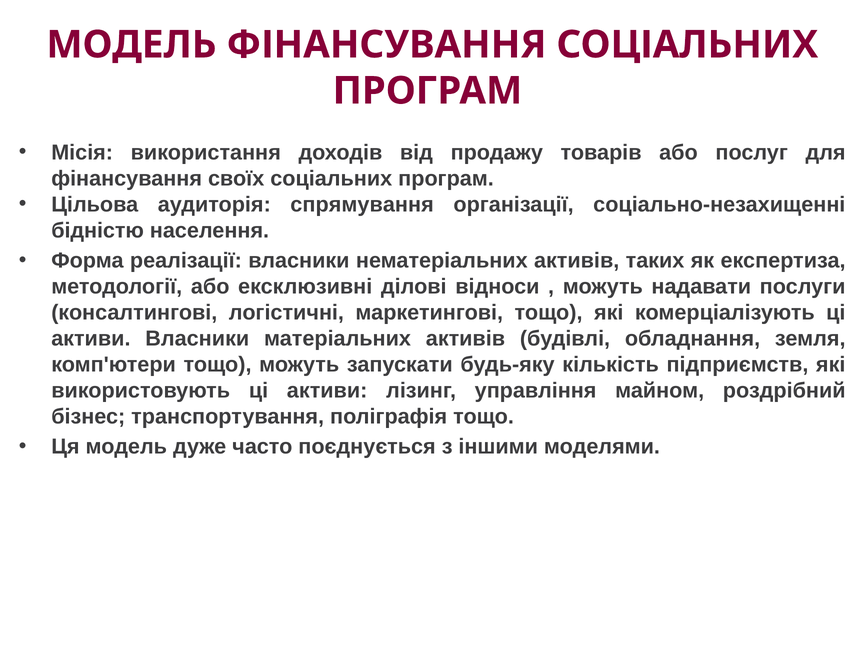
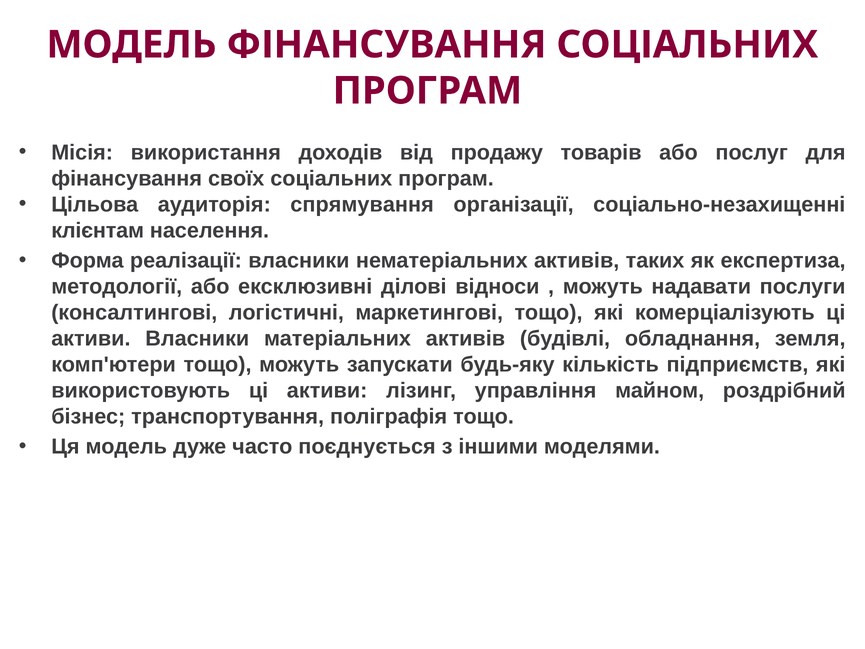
бідністю: бідністю -> клієнтам
